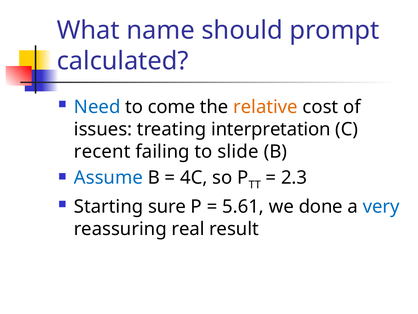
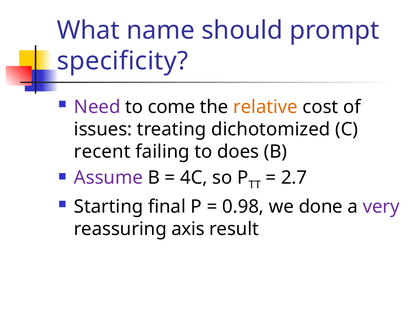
calculated: calculated -> specificity
Need colour: blue -> purple
interpretation: interpretation -> dichotomized
slide: slide -> does
Assume colour: blue -> purple
2.3: 2.3 -> 2.7
sure: sure -> final
5.61: 5.61 -> 0.98
very colour: blue -> purple
real: real -> axis
